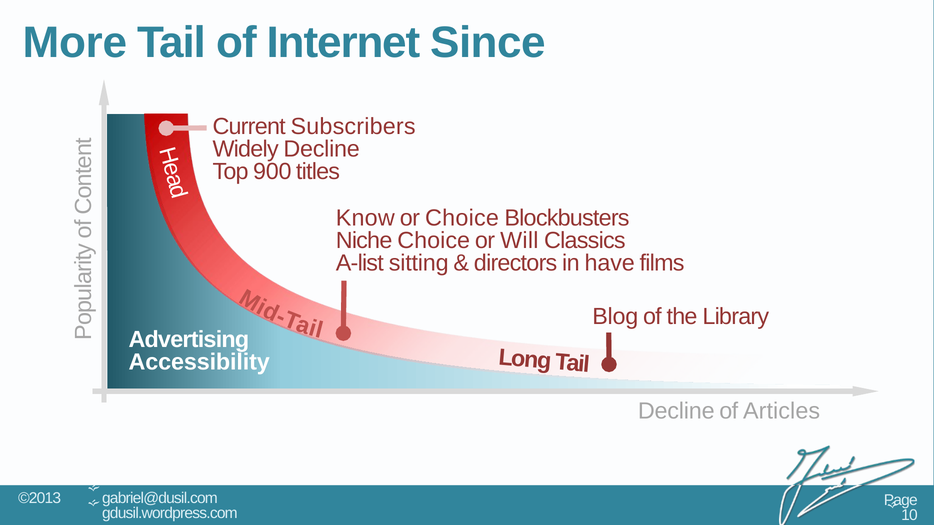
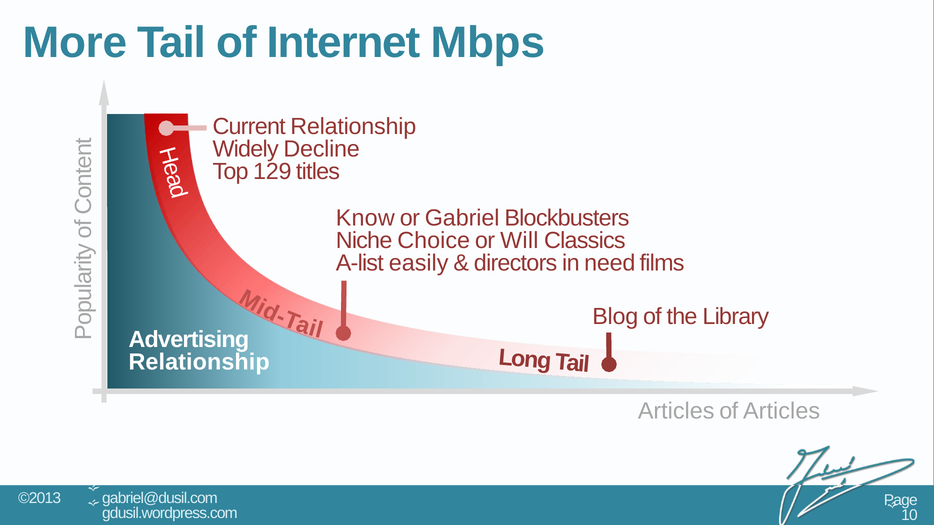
Since: Since -> Mbps
Current Subscribers: Subscribers -> Relationship
900: 900 -> 129
or Choice: Choice -> Gabriel
sitting: sitting -> easily
have: have -> need
Accessibility at (199, 362): Accessibility -> Relationship
Decline at (676, 411): Decline -> Articles
